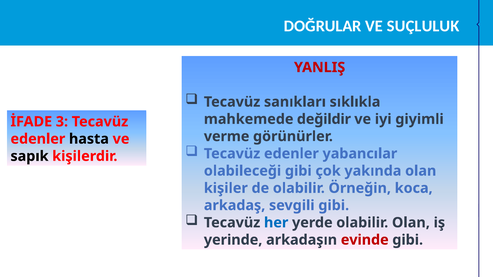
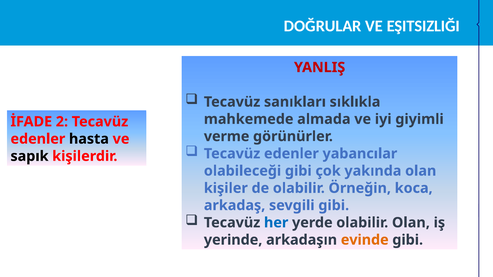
SUÇLULUK: SUÇLULUK -> EŞITSIZLIĞI
değildir: değildir -> almada
3: 3 -> 2
evinde colour: red -> orange
